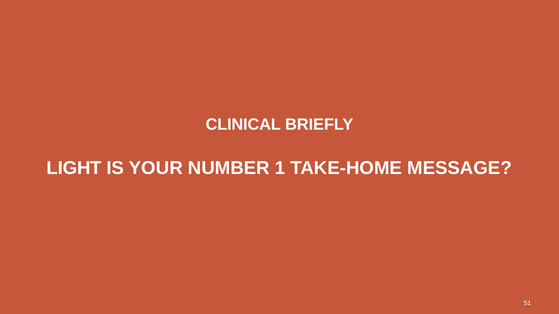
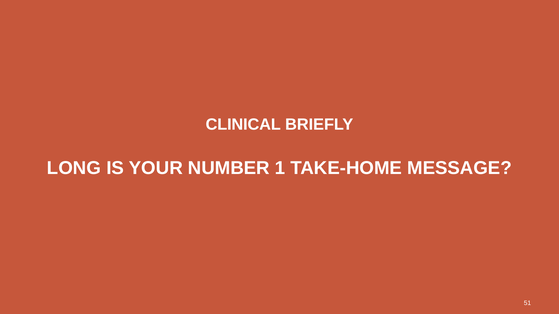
LIGHT: LIGHT -> LONG
